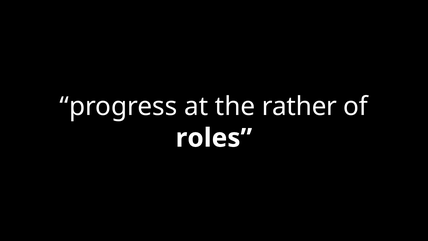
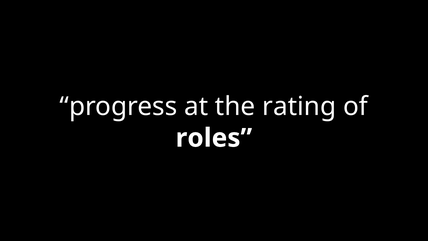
rather: rather -> rating
